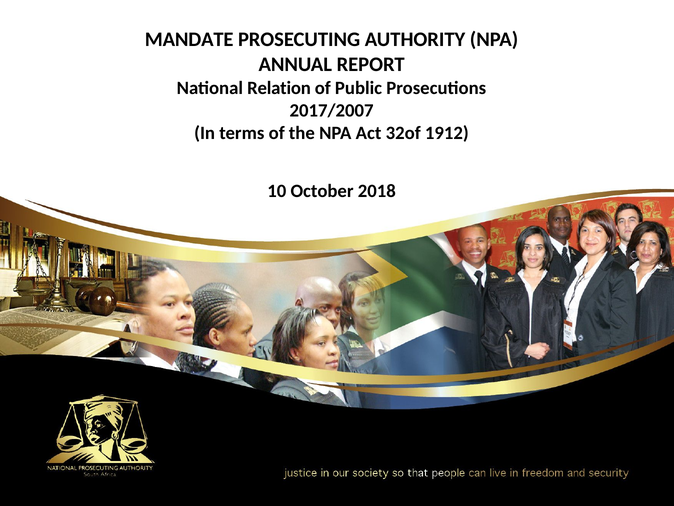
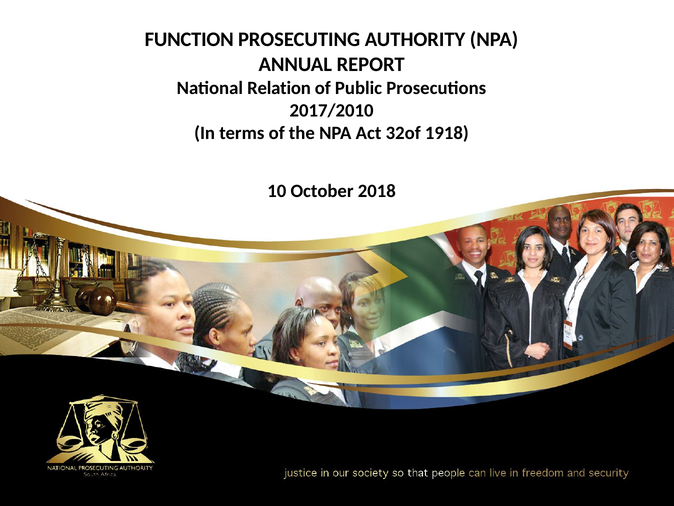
MANDATE: MANDATE -> FUNCTION
2017/2007: 2017/2007 -> 2017/2010
1912: 1912 -> 1918
